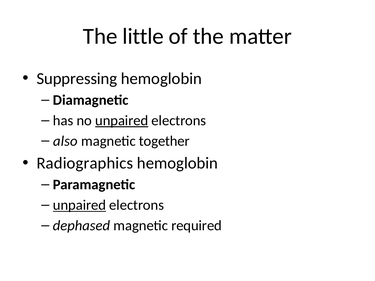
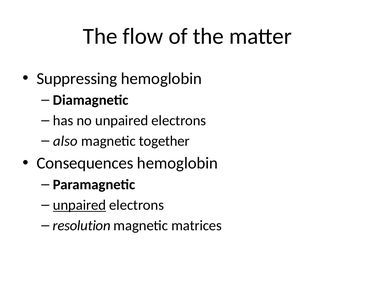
little: little -> flow
unpaired at (122, 121) underline: present -> none
Radiographics: Radiographics -> Consequences
dephased: dephased -> resolution
required: required -> matrices
